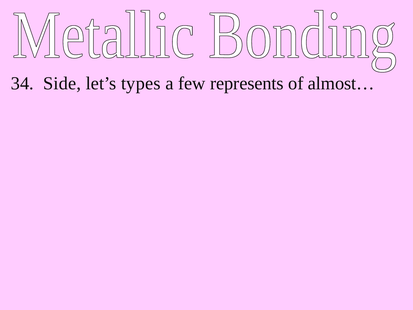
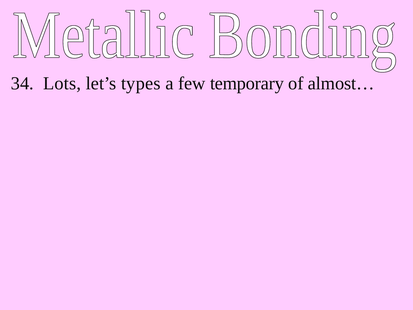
Side: Side -> Lots
represents: represents -> temporary
